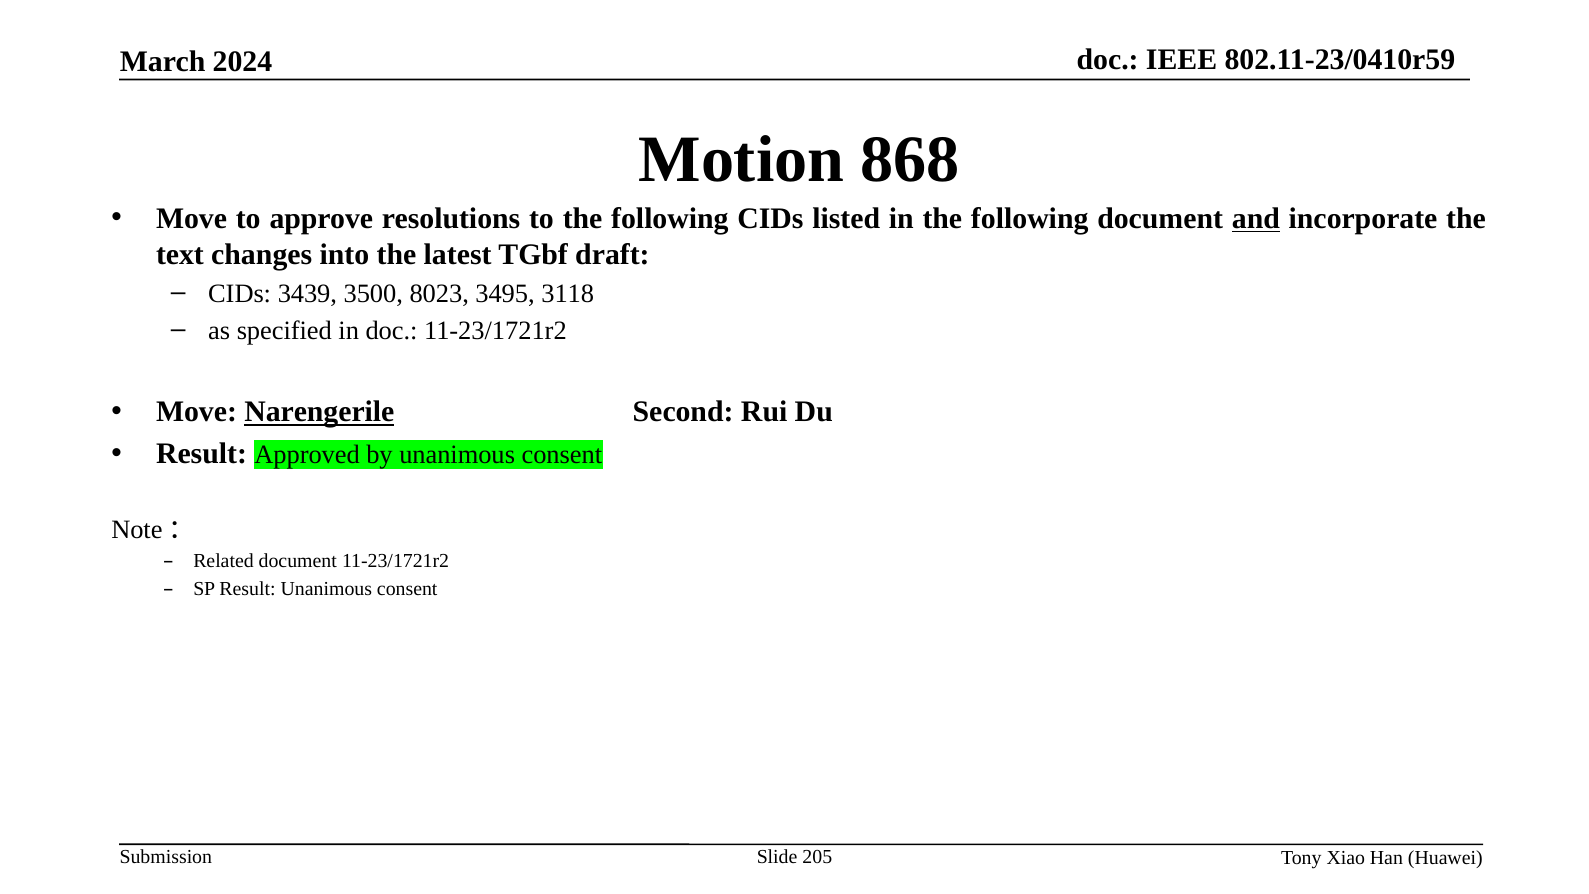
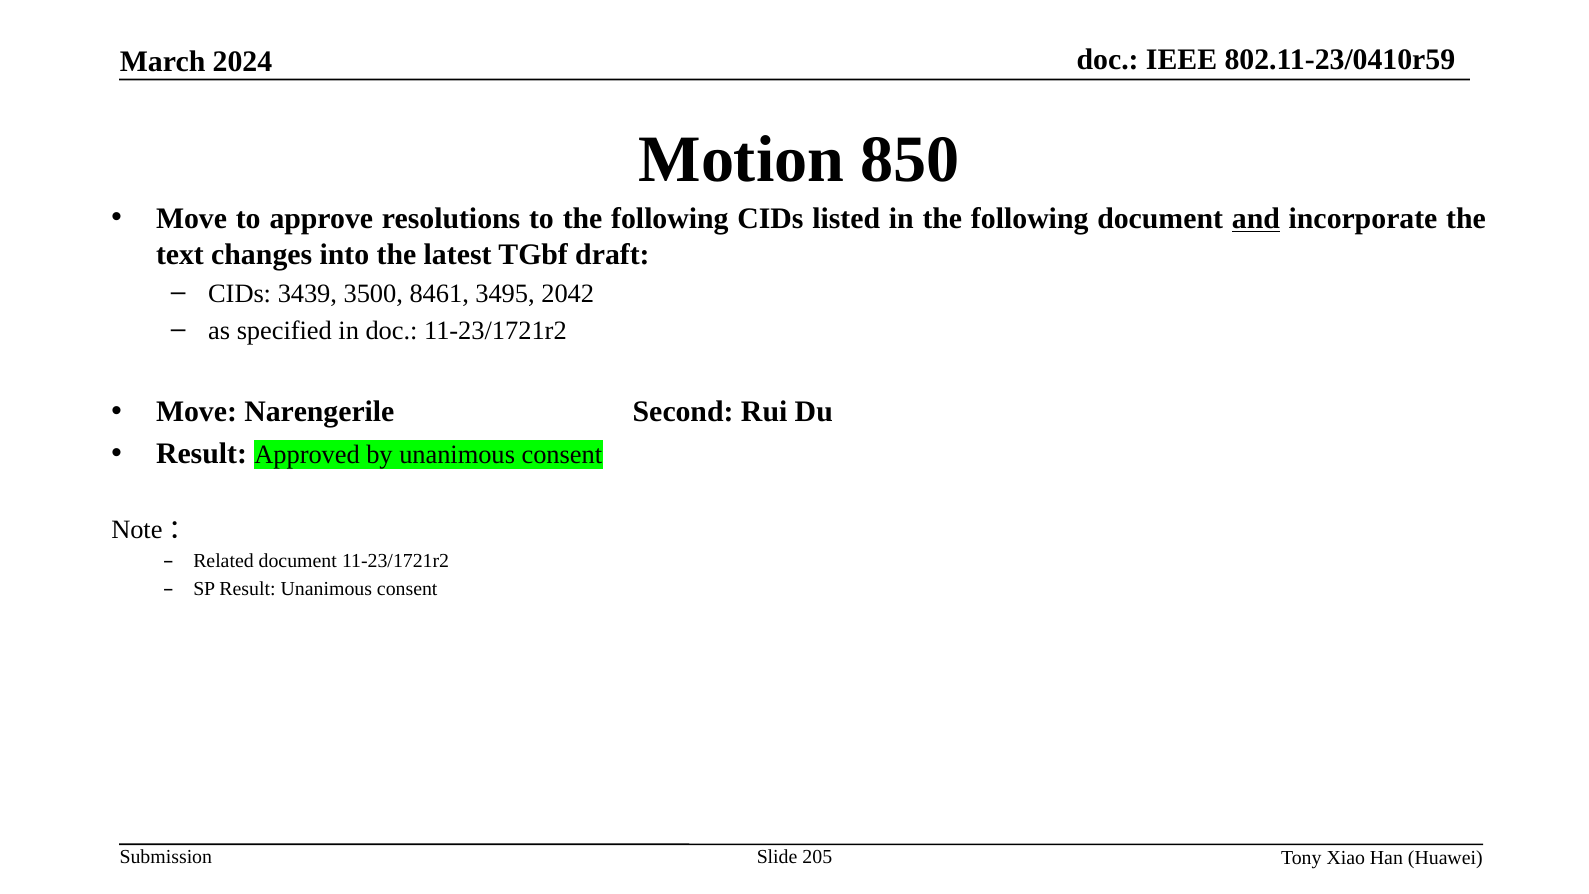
868: 868 -> 850
8023: 8023 -> 8461
3118: 3118 -> 2042
Narengerile underline: present -> none
